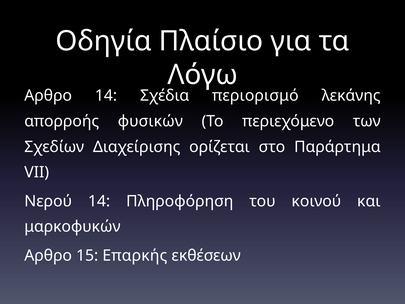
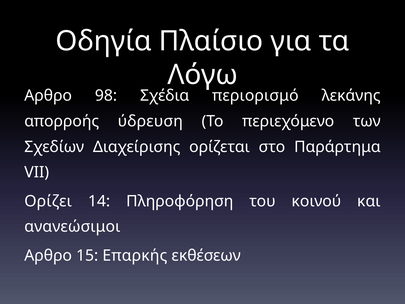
Αρθρο 14: 14 -> 98
φυσικών: φυσικών -> ύδρευση
Νερού: Νερού -> Ορίζει
μαρκοφυκών: μαρκοφυκών -> ανανεώσιμοι
